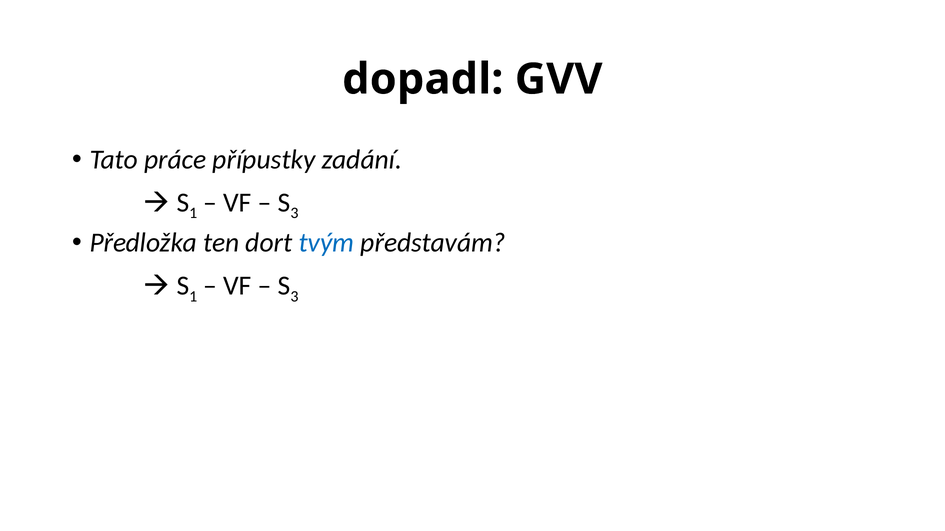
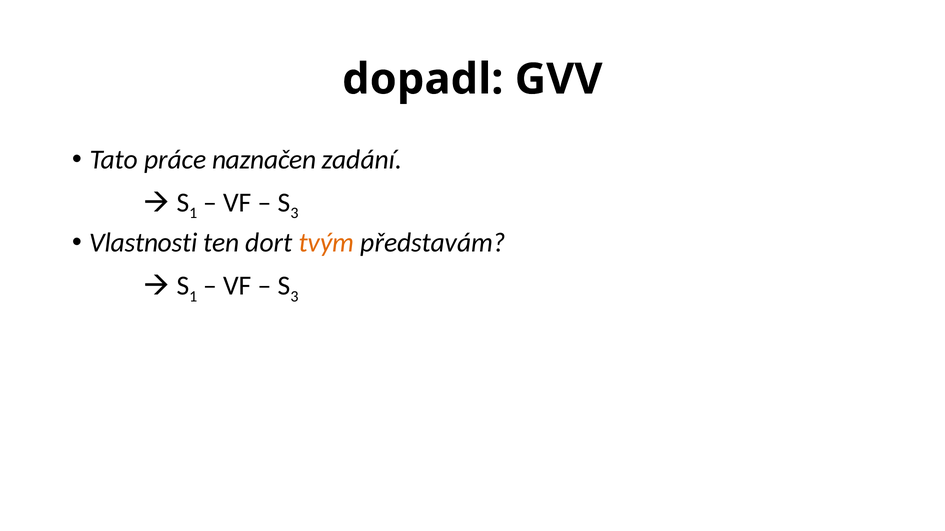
přípustky: přípustky -> naznačen
Předložka: Předložka -> Vlastnosti
tvým colour: blue -> orange
